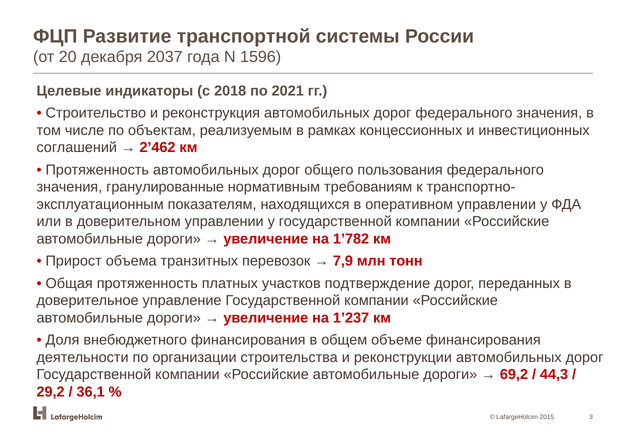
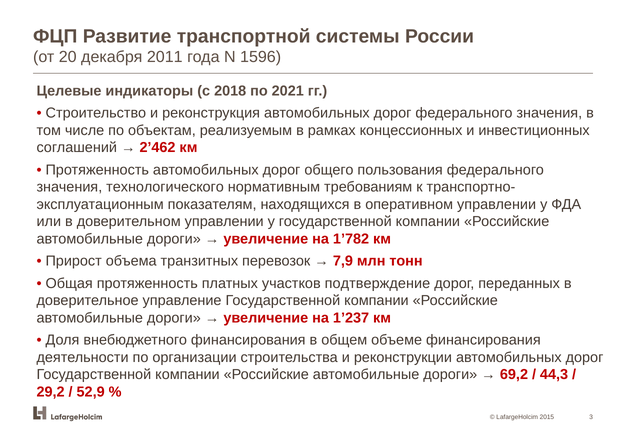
2037: 2037 -> 2011
гранулированные: гранулированные -> технологического
36,1: 36,1 -> 52,9
